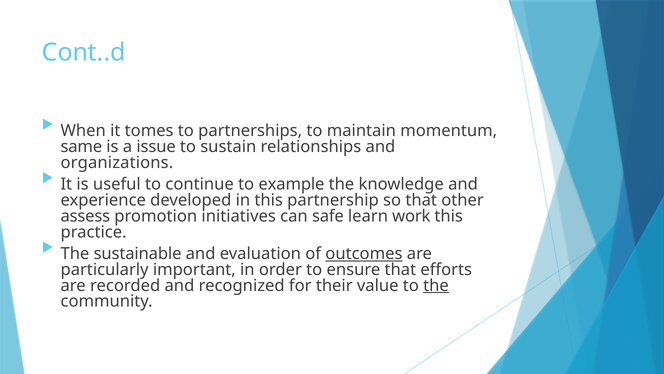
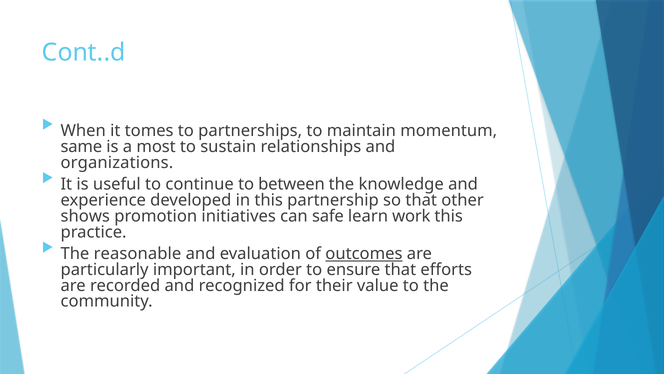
issue: issue -> most
example: example -> between
assess: assess -> shows
sustainable: sustainable -> reasonable
the at (436, 285) underline: present -> none
